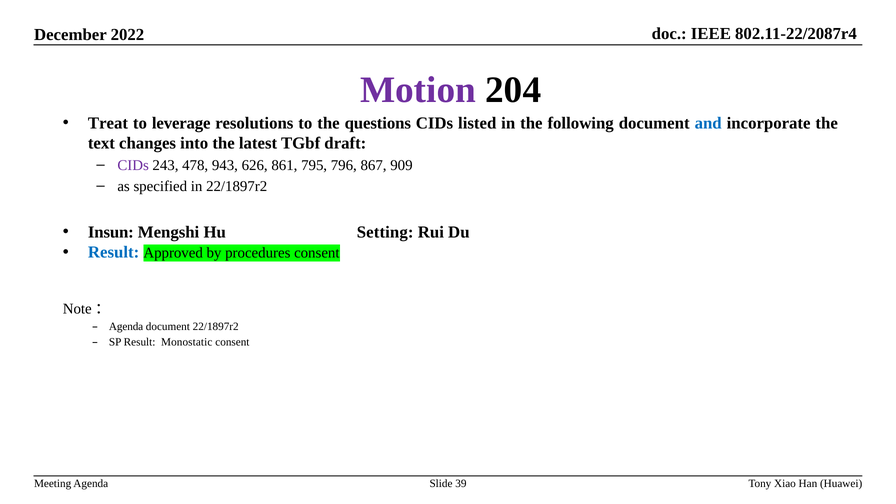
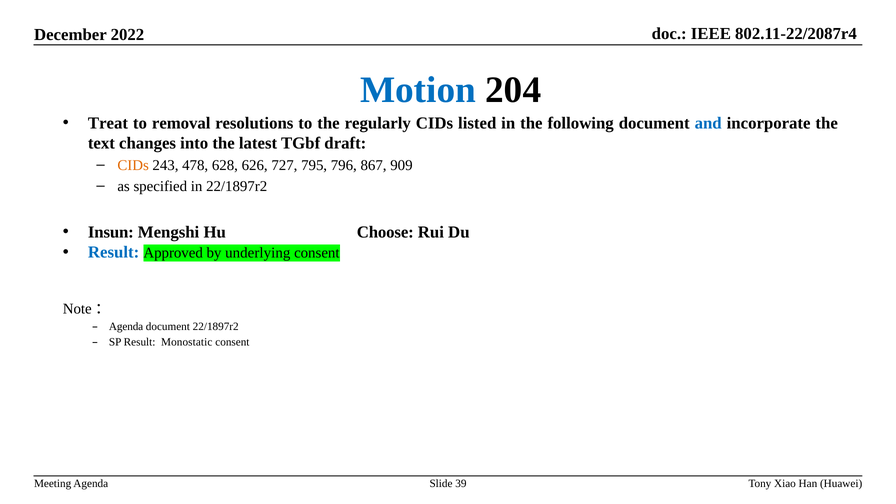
Motion colour: purple -> blue
leverage: leverage -> removal
questions: questions -> regularly
CIDs at (133, 165) colour: purple -> orange
943: 943 -> 628
861: 861 -> 727
Setting: Setting -> Choose
procedures: procedures -> underlying
